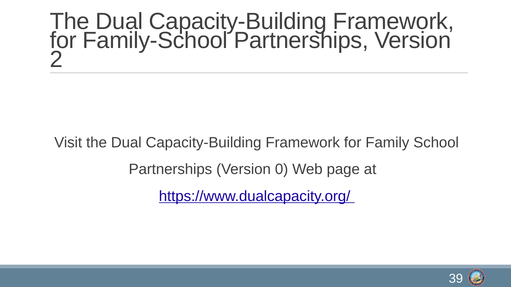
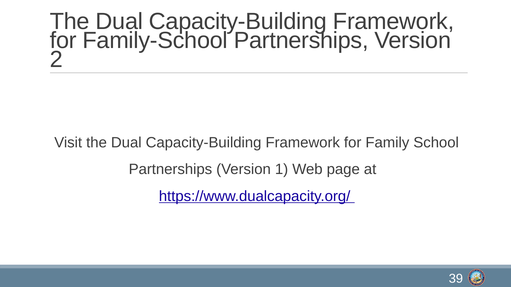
0: 0 -> 1
